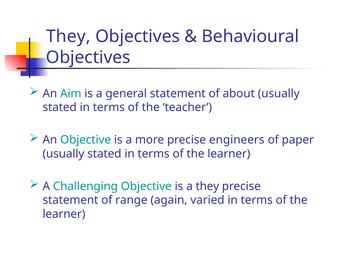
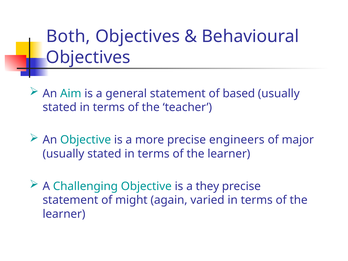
They at (68, 36): They -> Both
about: about -> based
paper: paper -> major
range: range -> might
